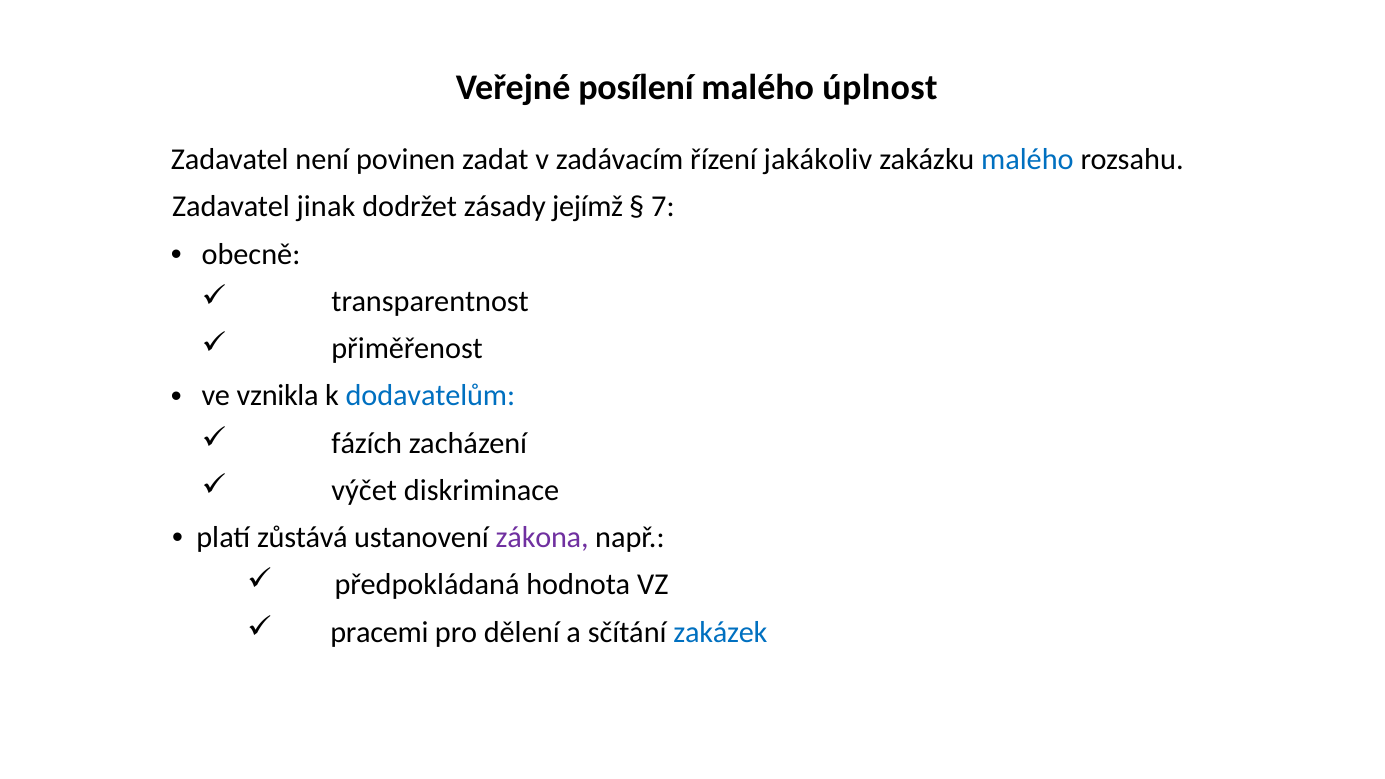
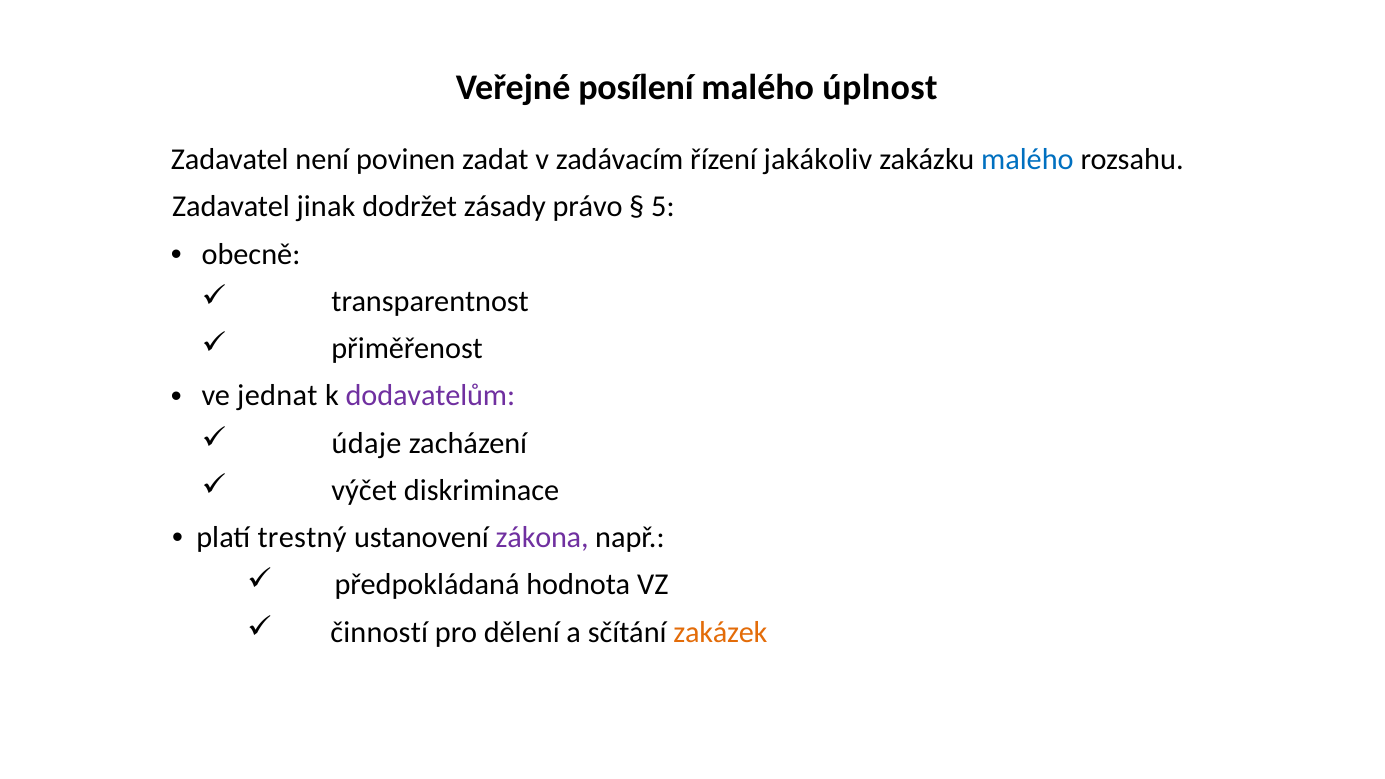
jejímž: jejímž -> právo
7: 7 -> 5
vznikla: vznikla -> jednat
dodavatelům colour: blue -> purple
fázích: fázích -> údaje
zůstává: zůstává -> trestný
pracemi: pracemi -> činností
zakázek colour: blue -> orange
